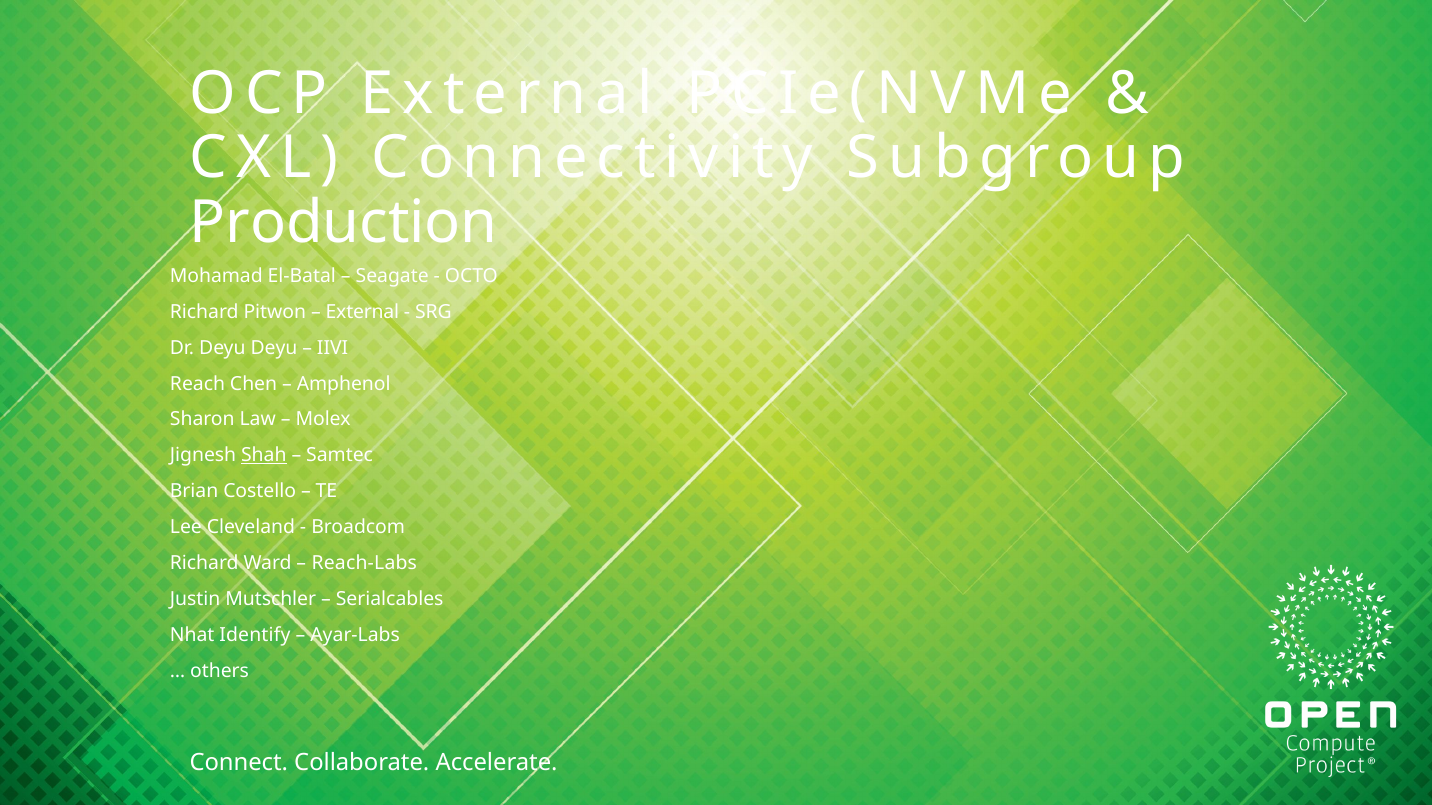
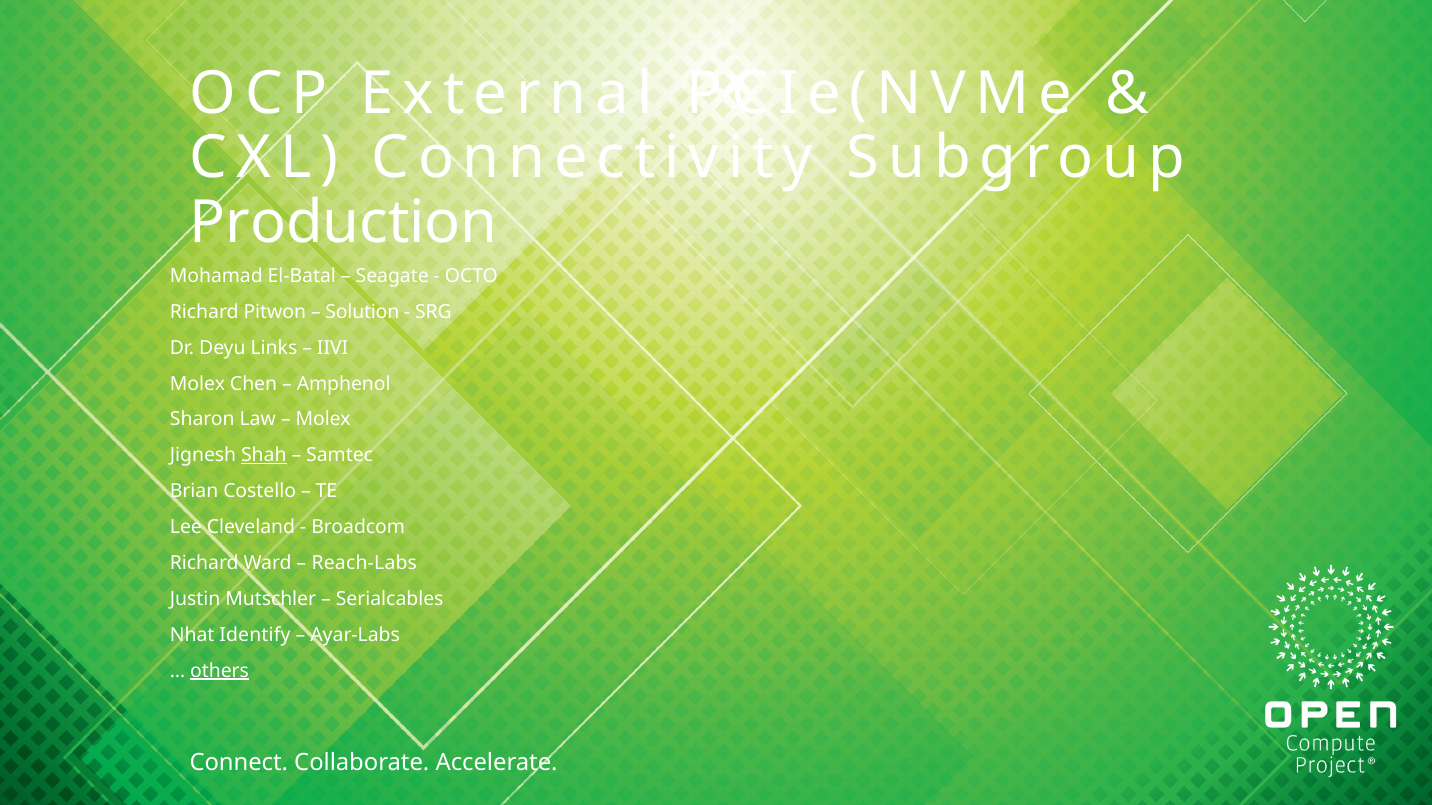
External at (362, 312): External -> Solution
Deyu Deyu: Deyu -> Links
Reach at (198, 384): Reach -> Molex
others underline: none -> present
